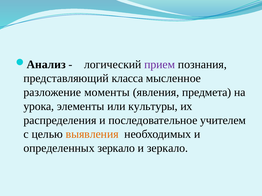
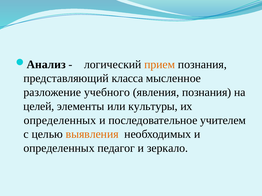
прием colour: purple -> orange
моменты: моменты -> учебного
явления предмета: предмета -> познания
урока: урока -> целей
распределения at (60, 121): распределения -> определенных
определенных зеркало: зеркало -> педагог
